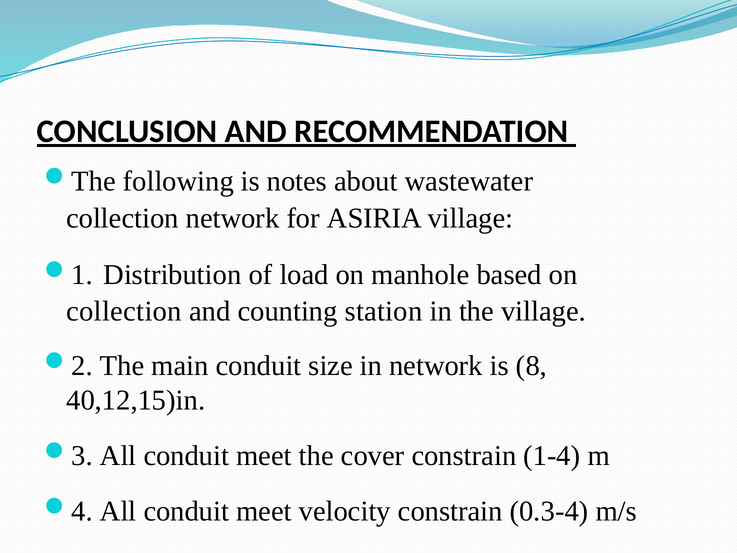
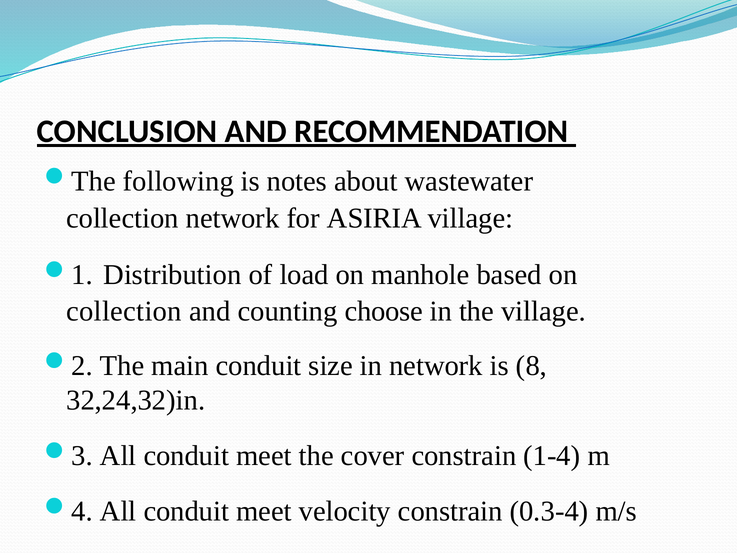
station: station -> choose
40,12,15)in: 40,12,15)in -> 32,24,32)in
